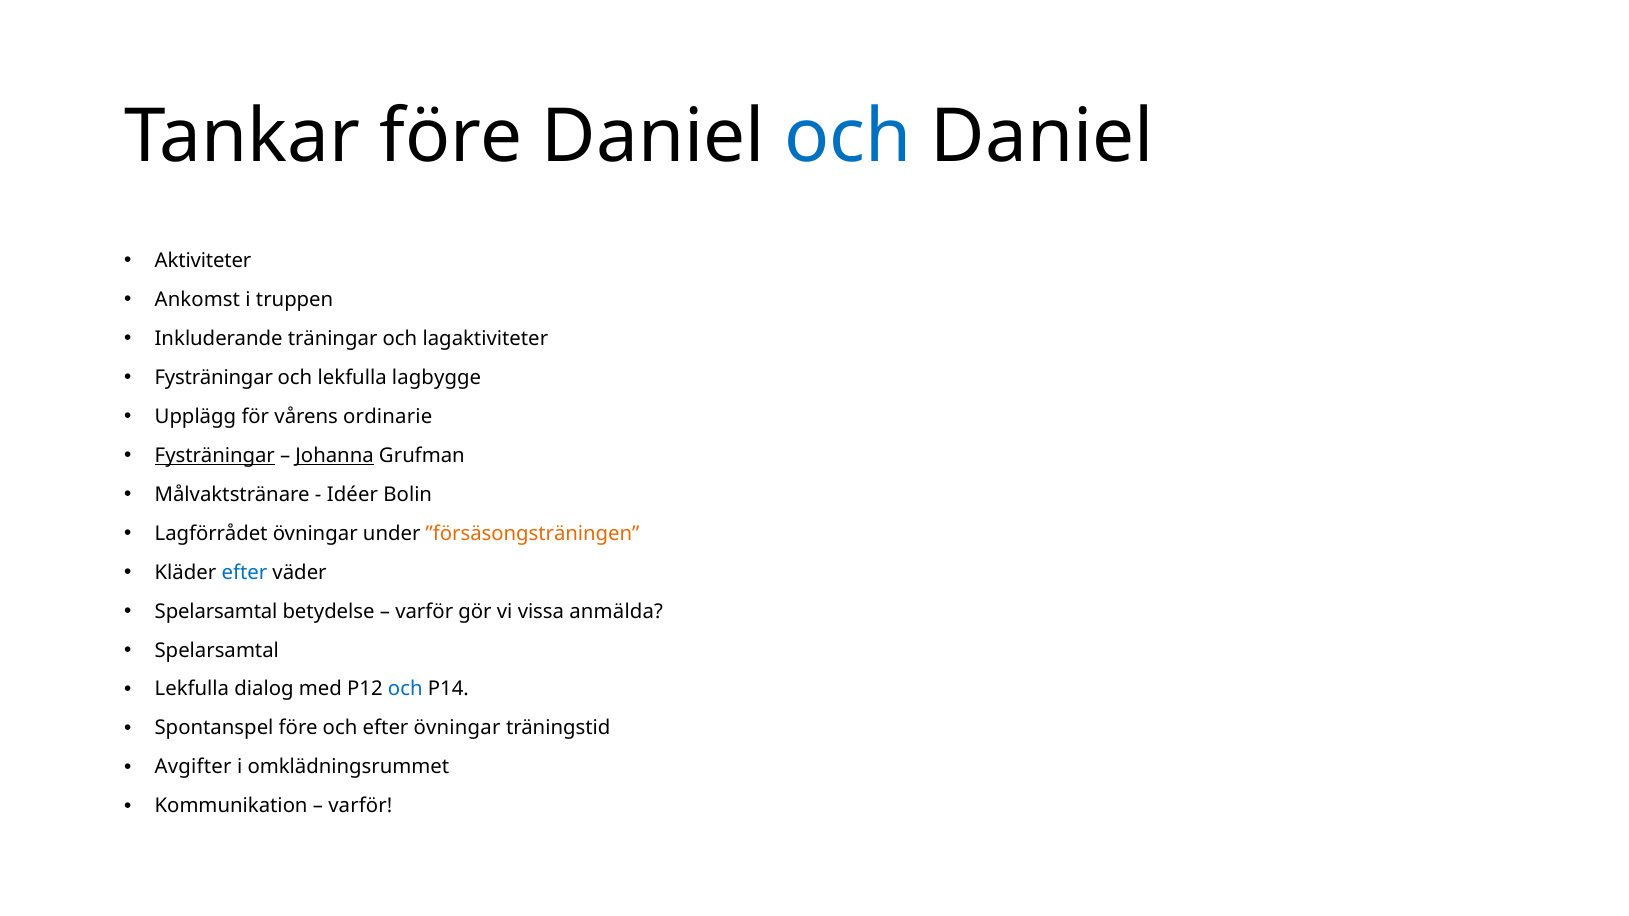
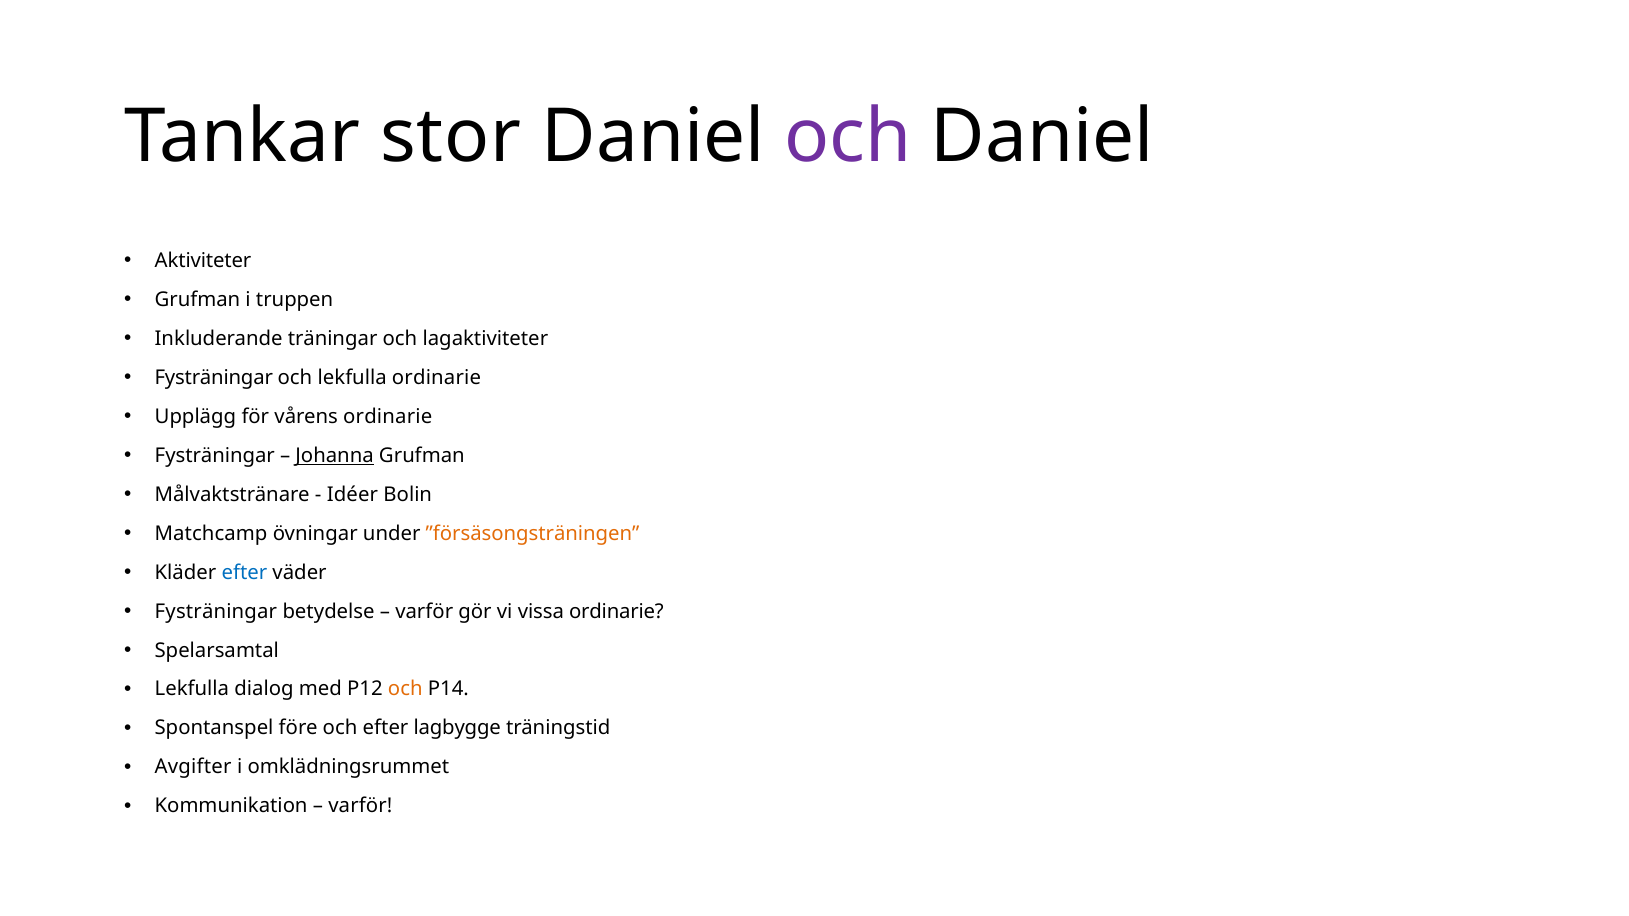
Tankar före: före -> stor
och at (848, 137) colour: blue -> purple
Ankomst at (197, 300): Ankomst -> Grufman
lekfulla lagbygge: lagbygge -> ordinarie
Fysträningar at (215, 456) underline: present -> none
Lagförrådet: Lagförrådet -> Matchcamp
Spelarsamtal at (216, 612): Spelarsamtal -> Fysträningar
vissa anmälda: anmälda -> ordinarie
och at (405, 689) colour: blue -> orange
efter övningar: övningar -> lagbygge
